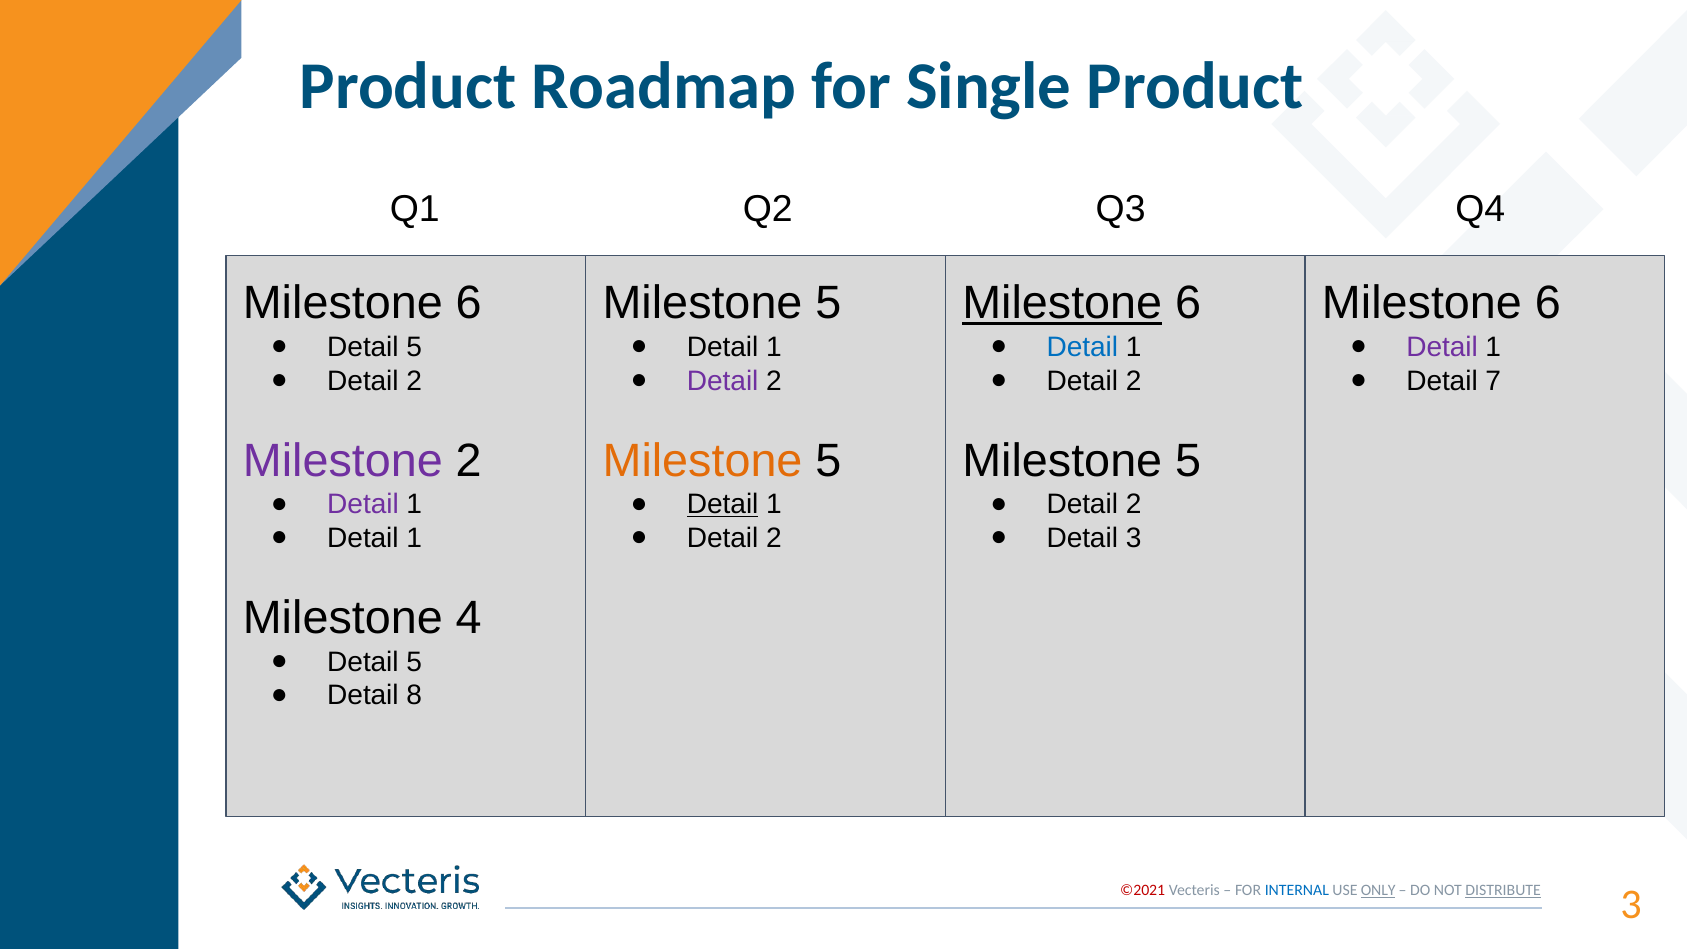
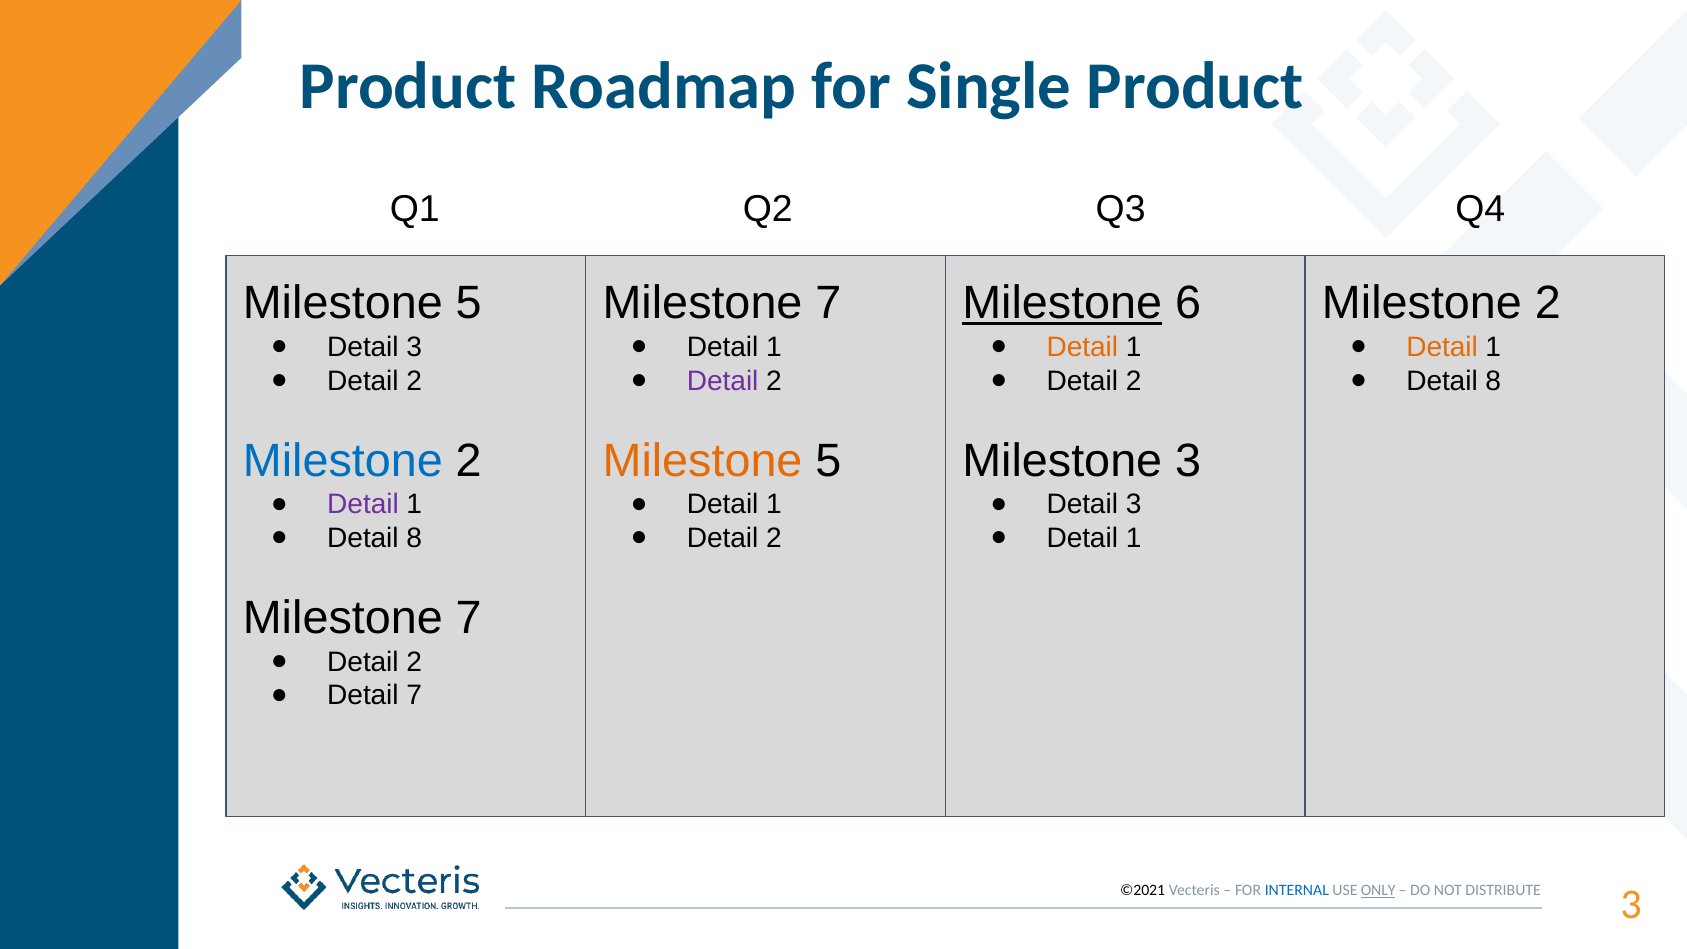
6 at (469, 304): 6 -> 5
5 at (828, 304): 5 -> 7
6 at (1548, 304): 6 -> 2
5 at (414, 347): 5 -> 3
Detail at (1082, 347) colour: blue -> orange
Detail at (1442, 347) colour: purple -> orange
7 at (1493, 381): 7 -> 8
Milestone at (343, 461) colour: purple -> blue
5 at (1188, 461): 5 -> 3
Detail at (723, 504) underline: present -> none
2 at (1134, 504): 2 -> 3
1 at (414, 538): 1 -> 8
3 at (1134, 538): 3 -> 1
4 at (469, 618): 4 -> 7
5 at (414, 662): 5 -> 2
Detail 8: 8 -> 7
©2021 colour: red -> black
DISTRIBUTE underline: present -> none
